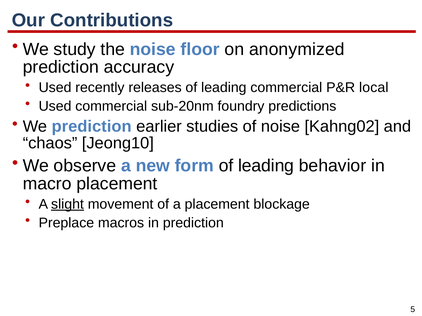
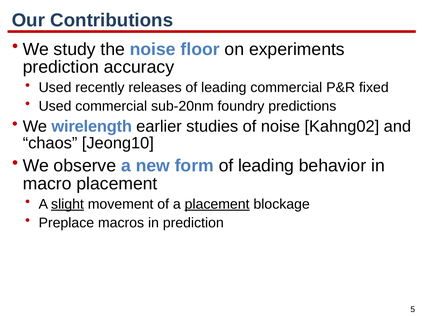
anonymized: anonymized -> experiments
local: local -> fixed
We prediction: prediction -> wirelength
placement at (217, 204) underline: none -> present
